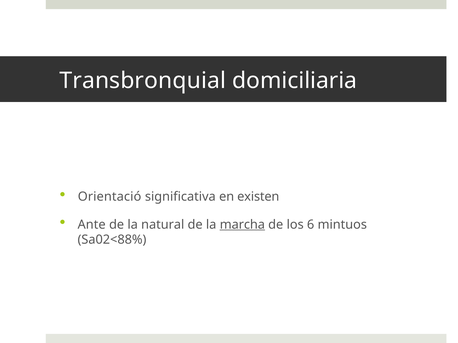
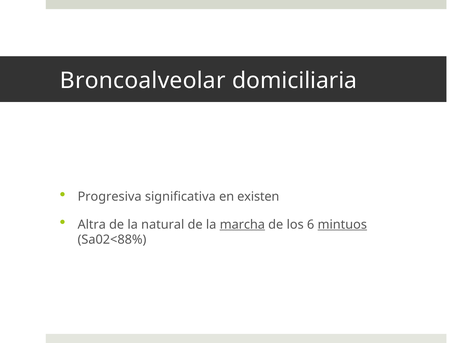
Transbronquial: Transbronquial -> Broncoalveolar
Orientació: Orientació -> Progresiva
Ante: Ante -> Altra
mintuos underline: none -> present
